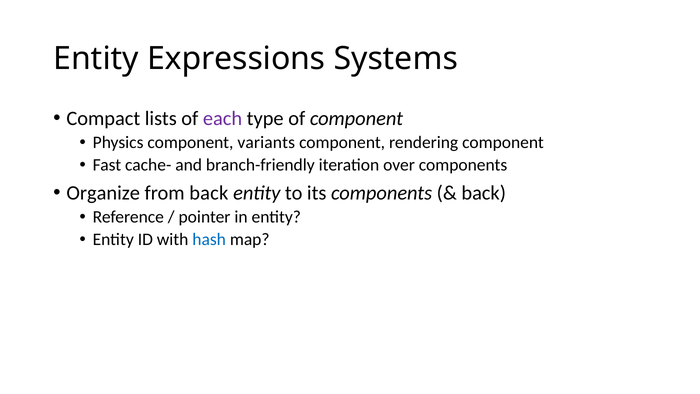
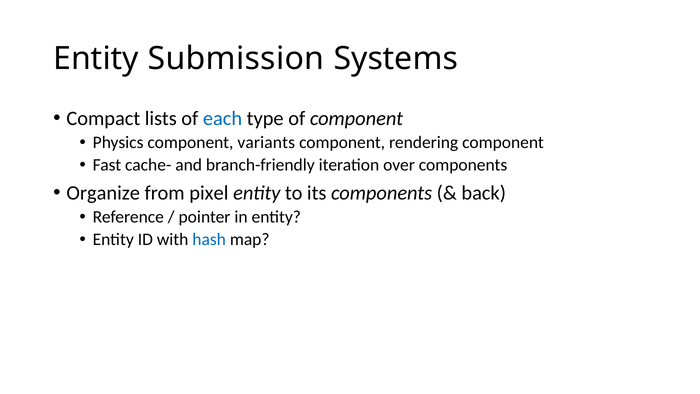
Expressions: Expressions -> Submission
each colour: purple -> blue
from back: back -> pixel
